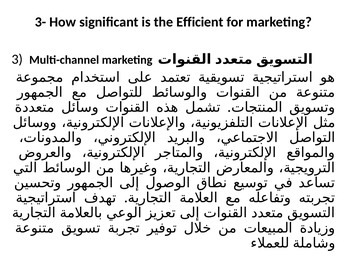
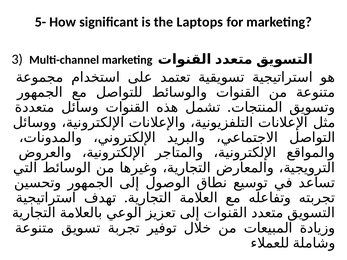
3-: 3- -> 5-
Efficient: Efficient -> Laptops
